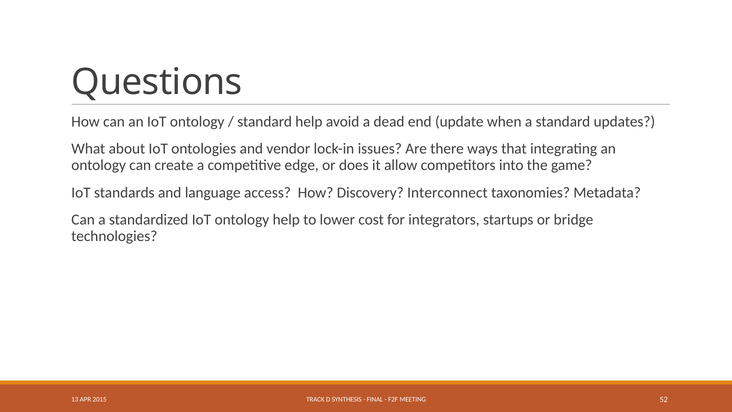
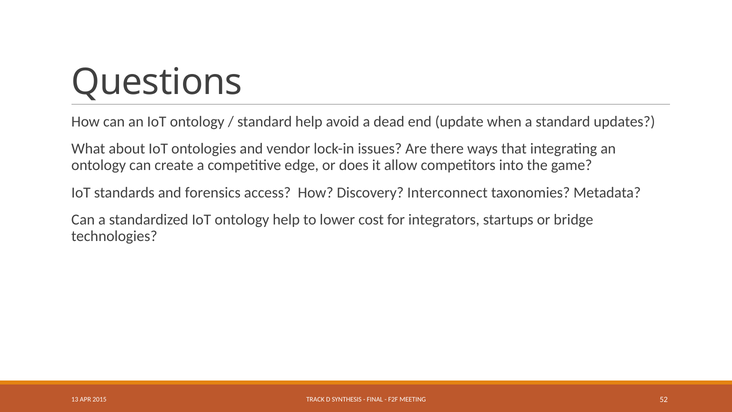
language: language -> forensics
